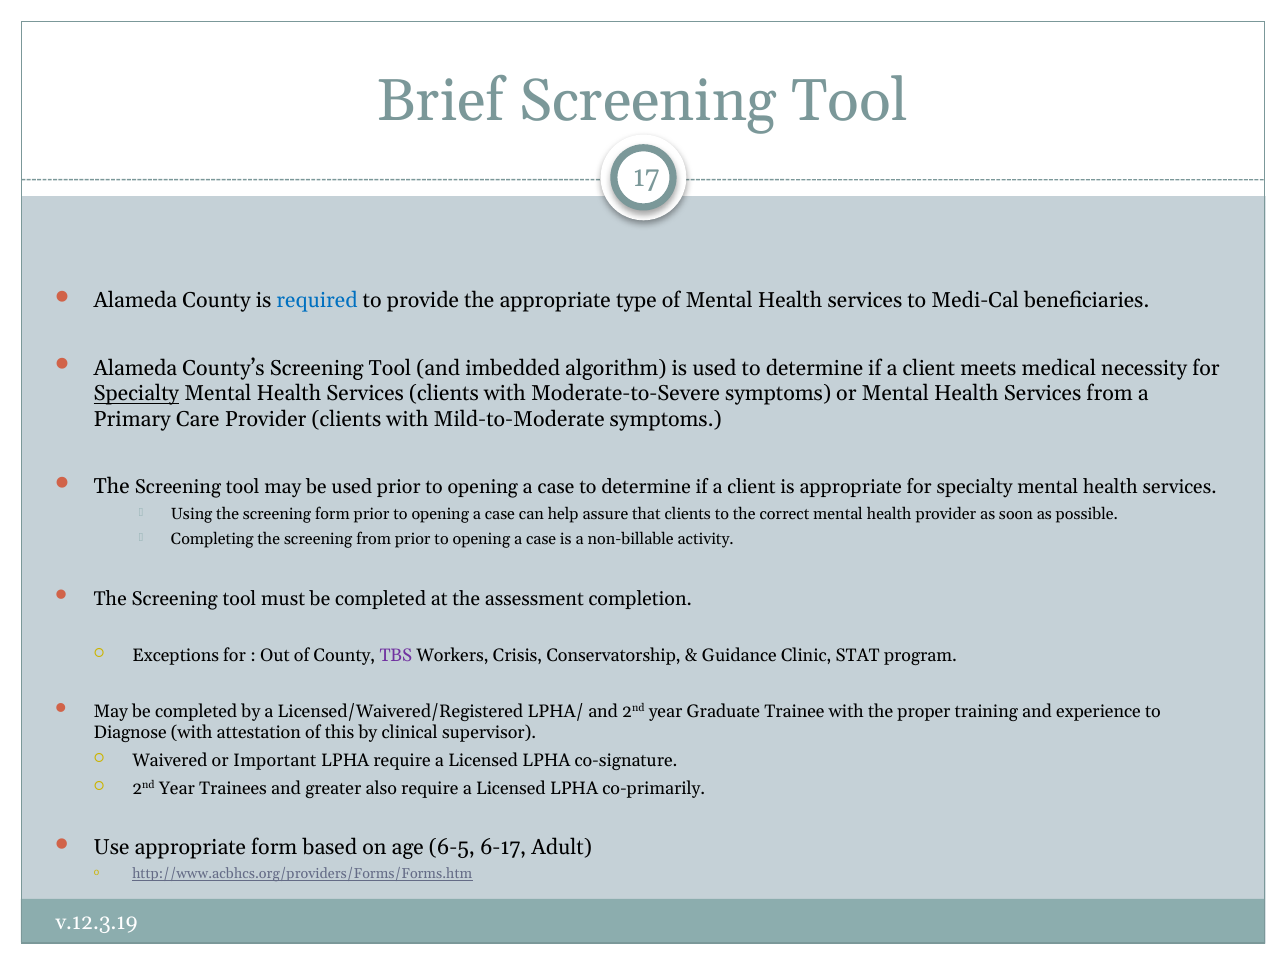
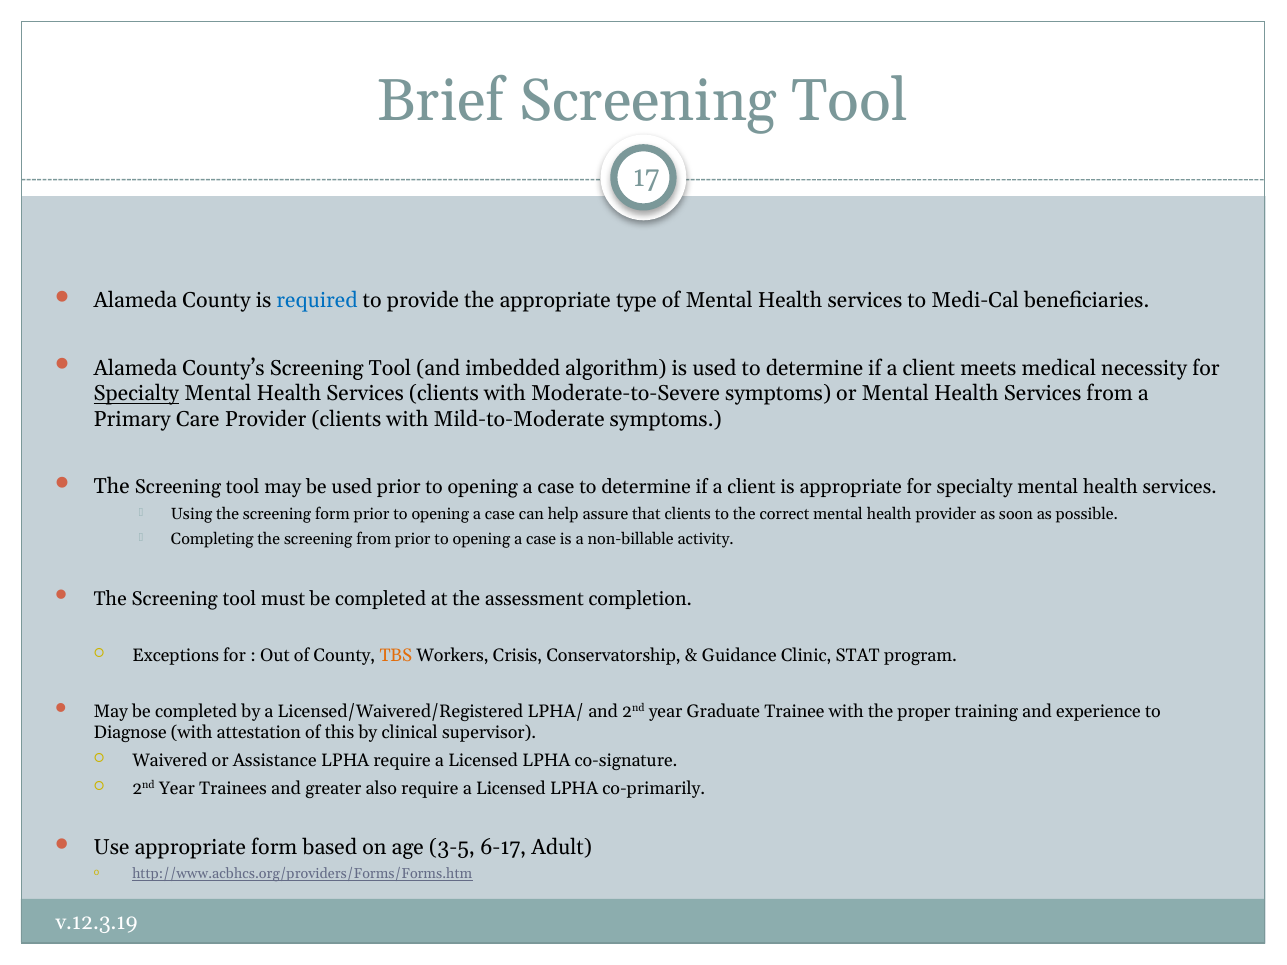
TBS colour: purple -> orange
Important: Important -> Assistance
6-5: 6-5 -> 3-5
